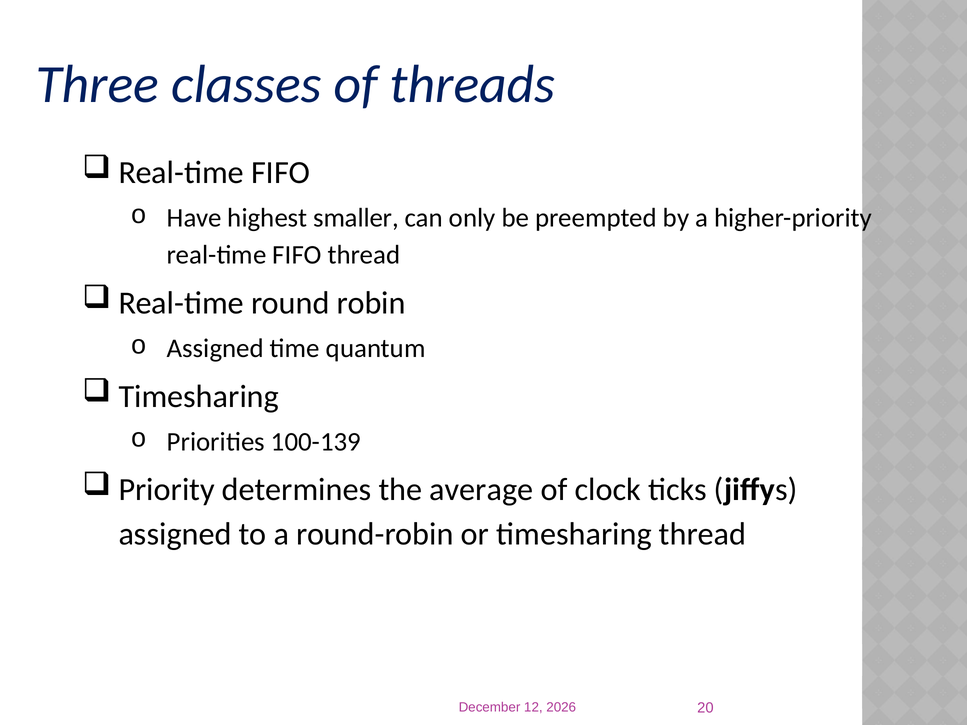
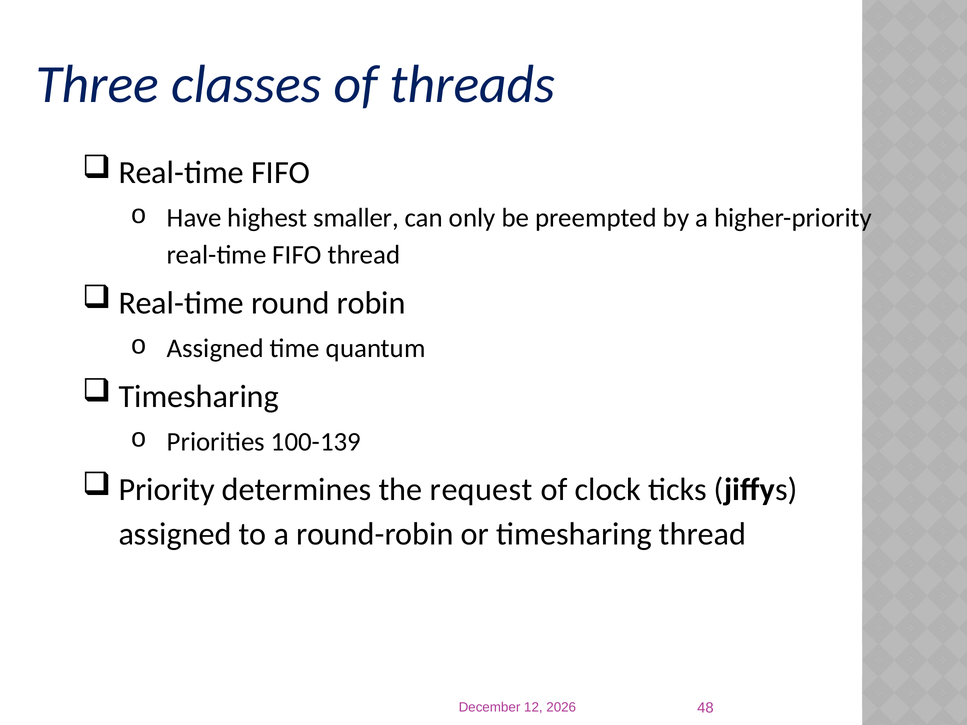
average: average -> request
20: 20 -> 48
